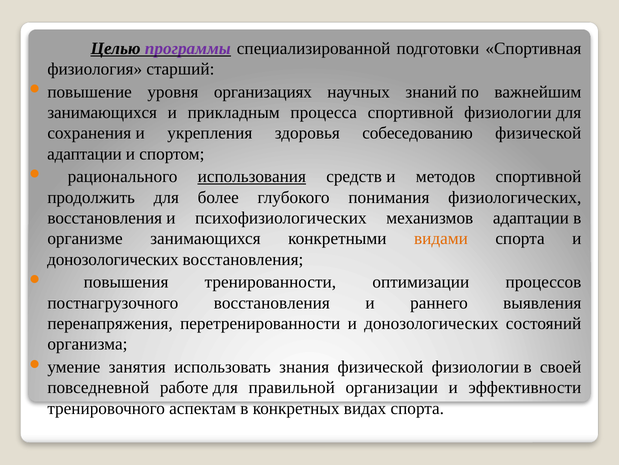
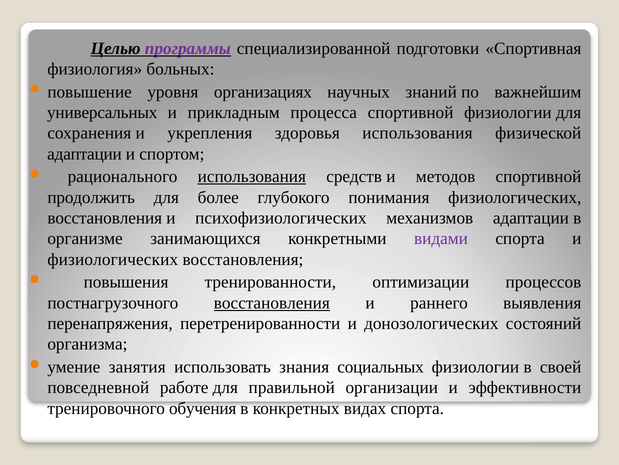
старший: старший -> больных
занимающихся at (102, 112): занимающихся -> универсальных
здоровья собеседованию: собеседованию -> использования
видами colour: orange -> purple
донозологических at (113, 259): донозологических -> физиологических
восстановления at (272, 302) underline: none -> present
знания физической: физической -> социальных
аспектам: аспектам -> обучения
